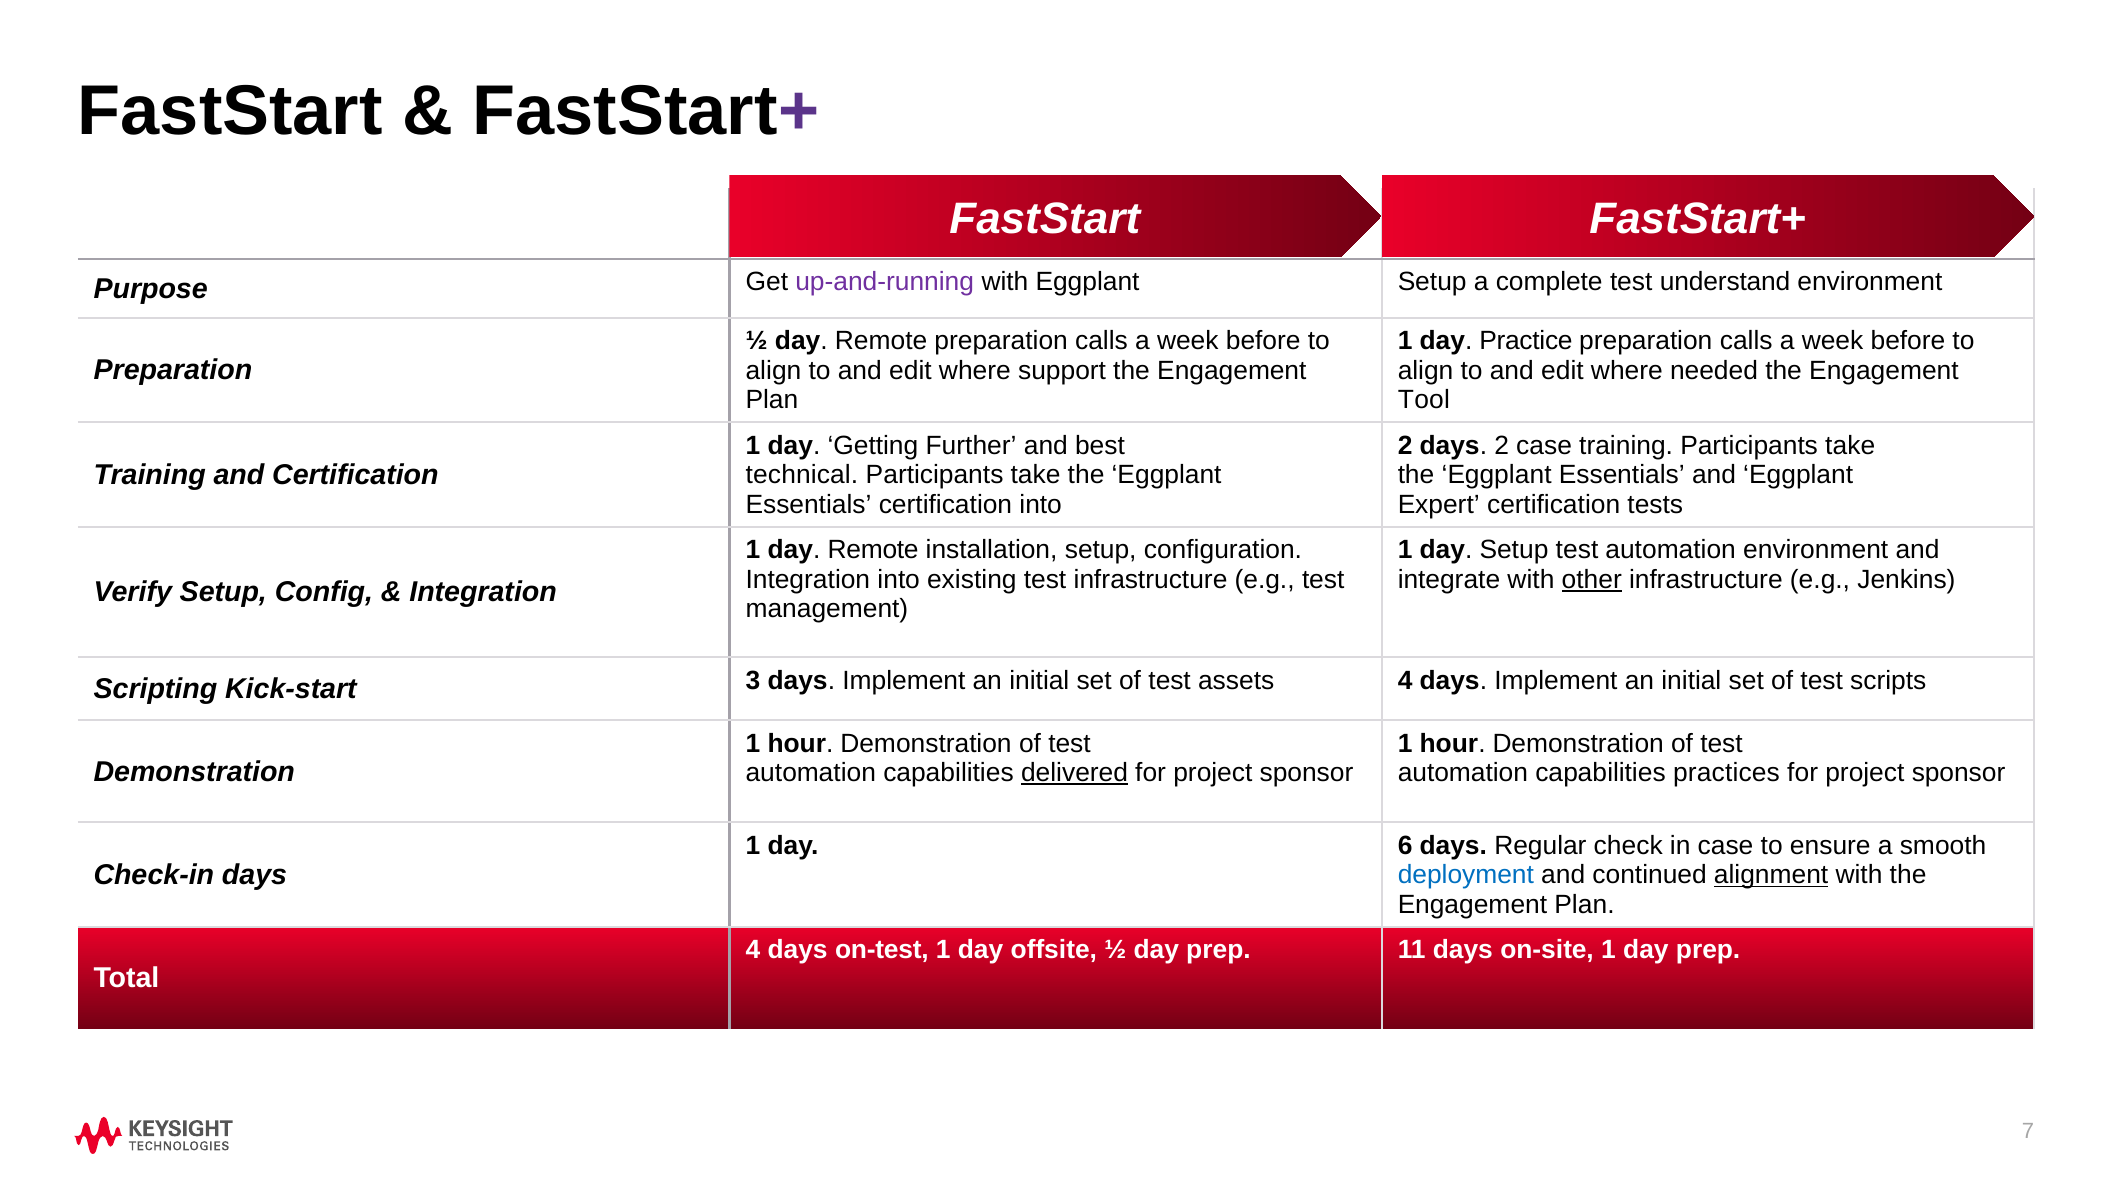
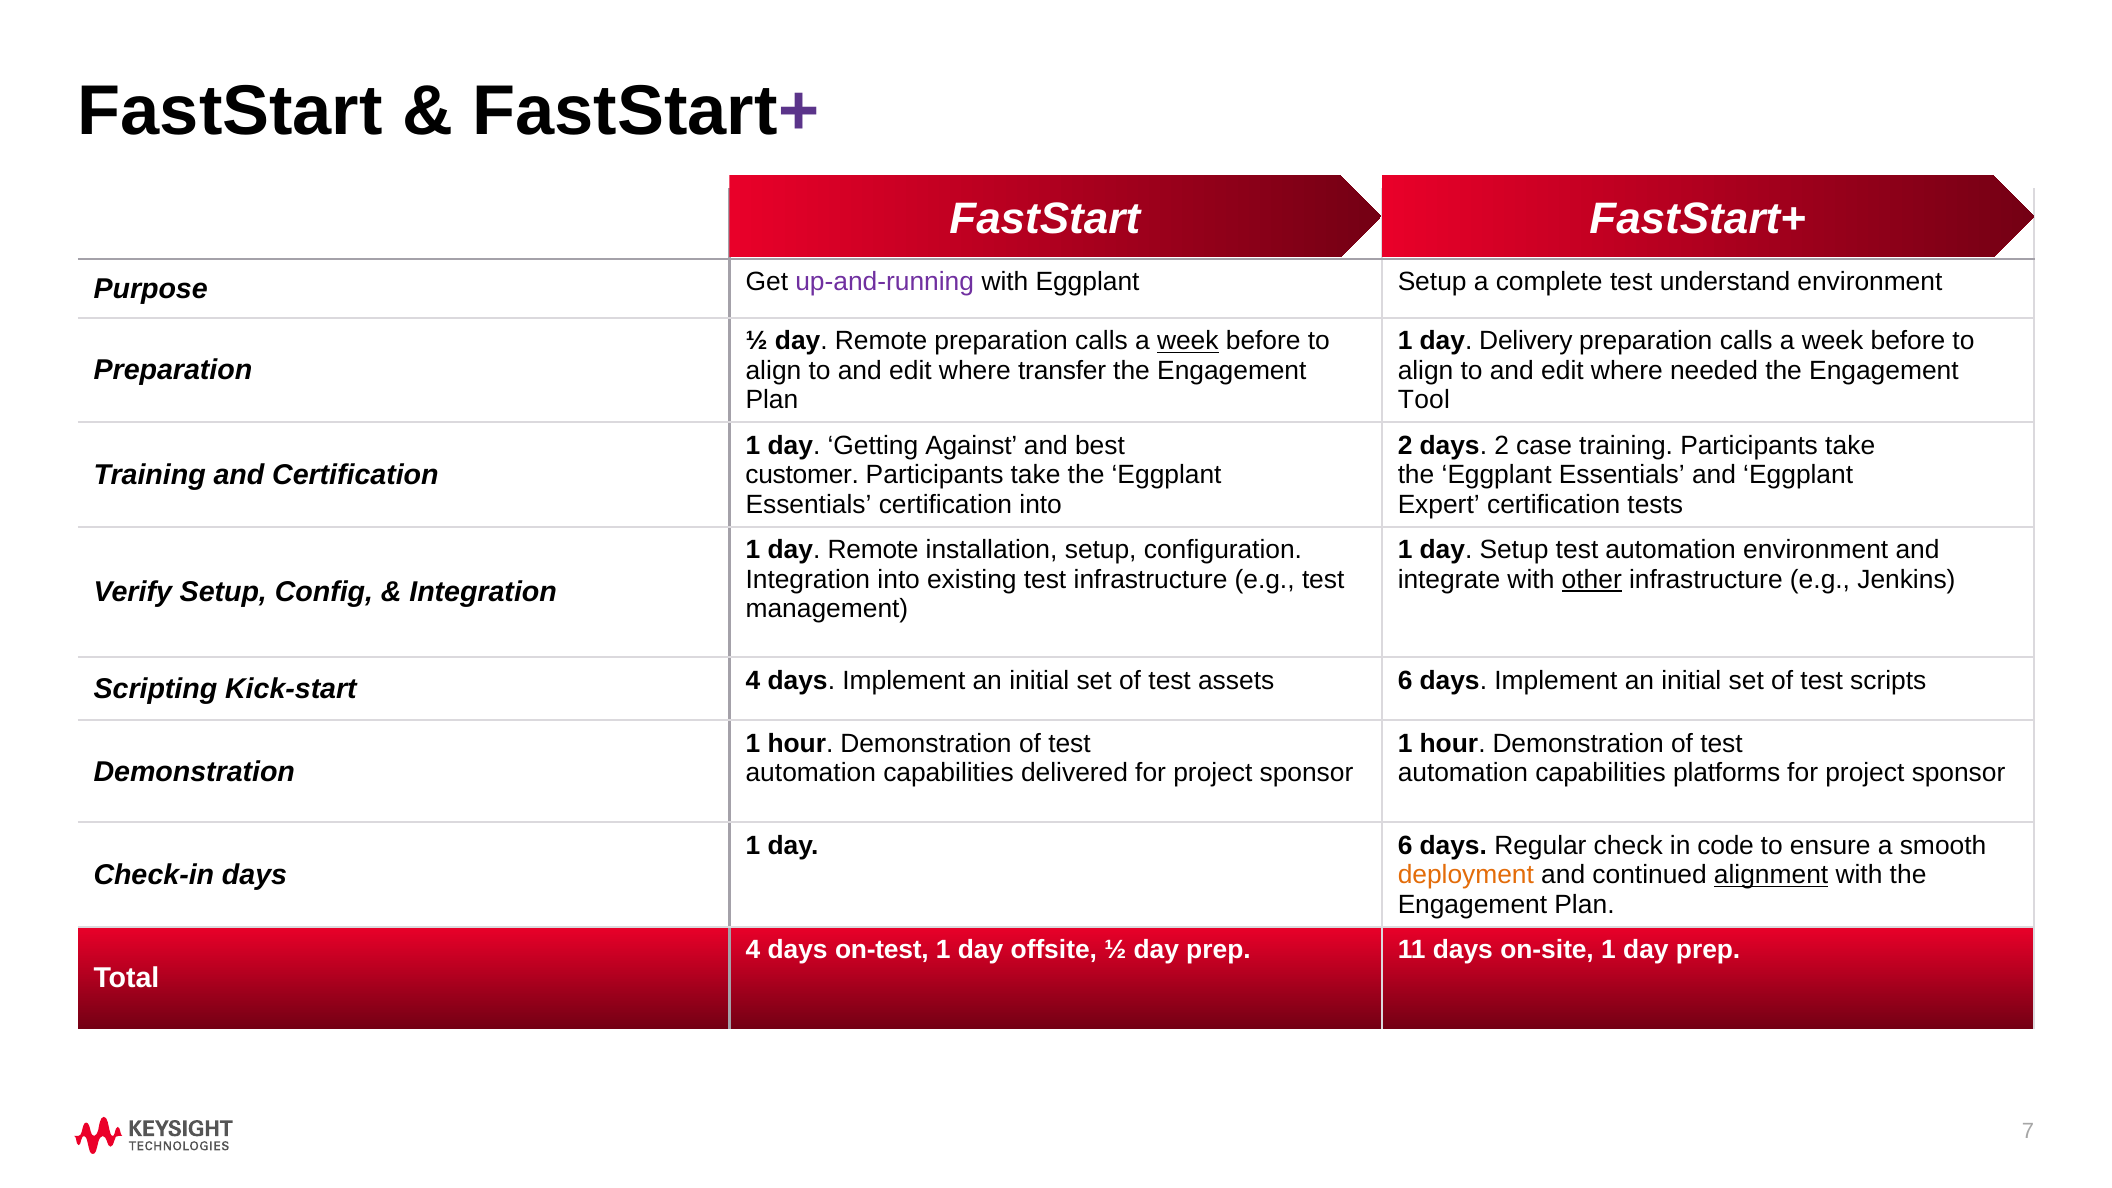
week at (1188, 341) underline: none -> present
Practice: Practice -> Delivery
support: support -> transfer
Further: Further -> Against
technical: technical -> customer
3 at (753, 680): 3 -> 4
4 at (1405, 680): 4 -> 6
delivered underline: present -> none
practices: practices -> platforms
in case: case -> code
deployment colour: blue -> orange
